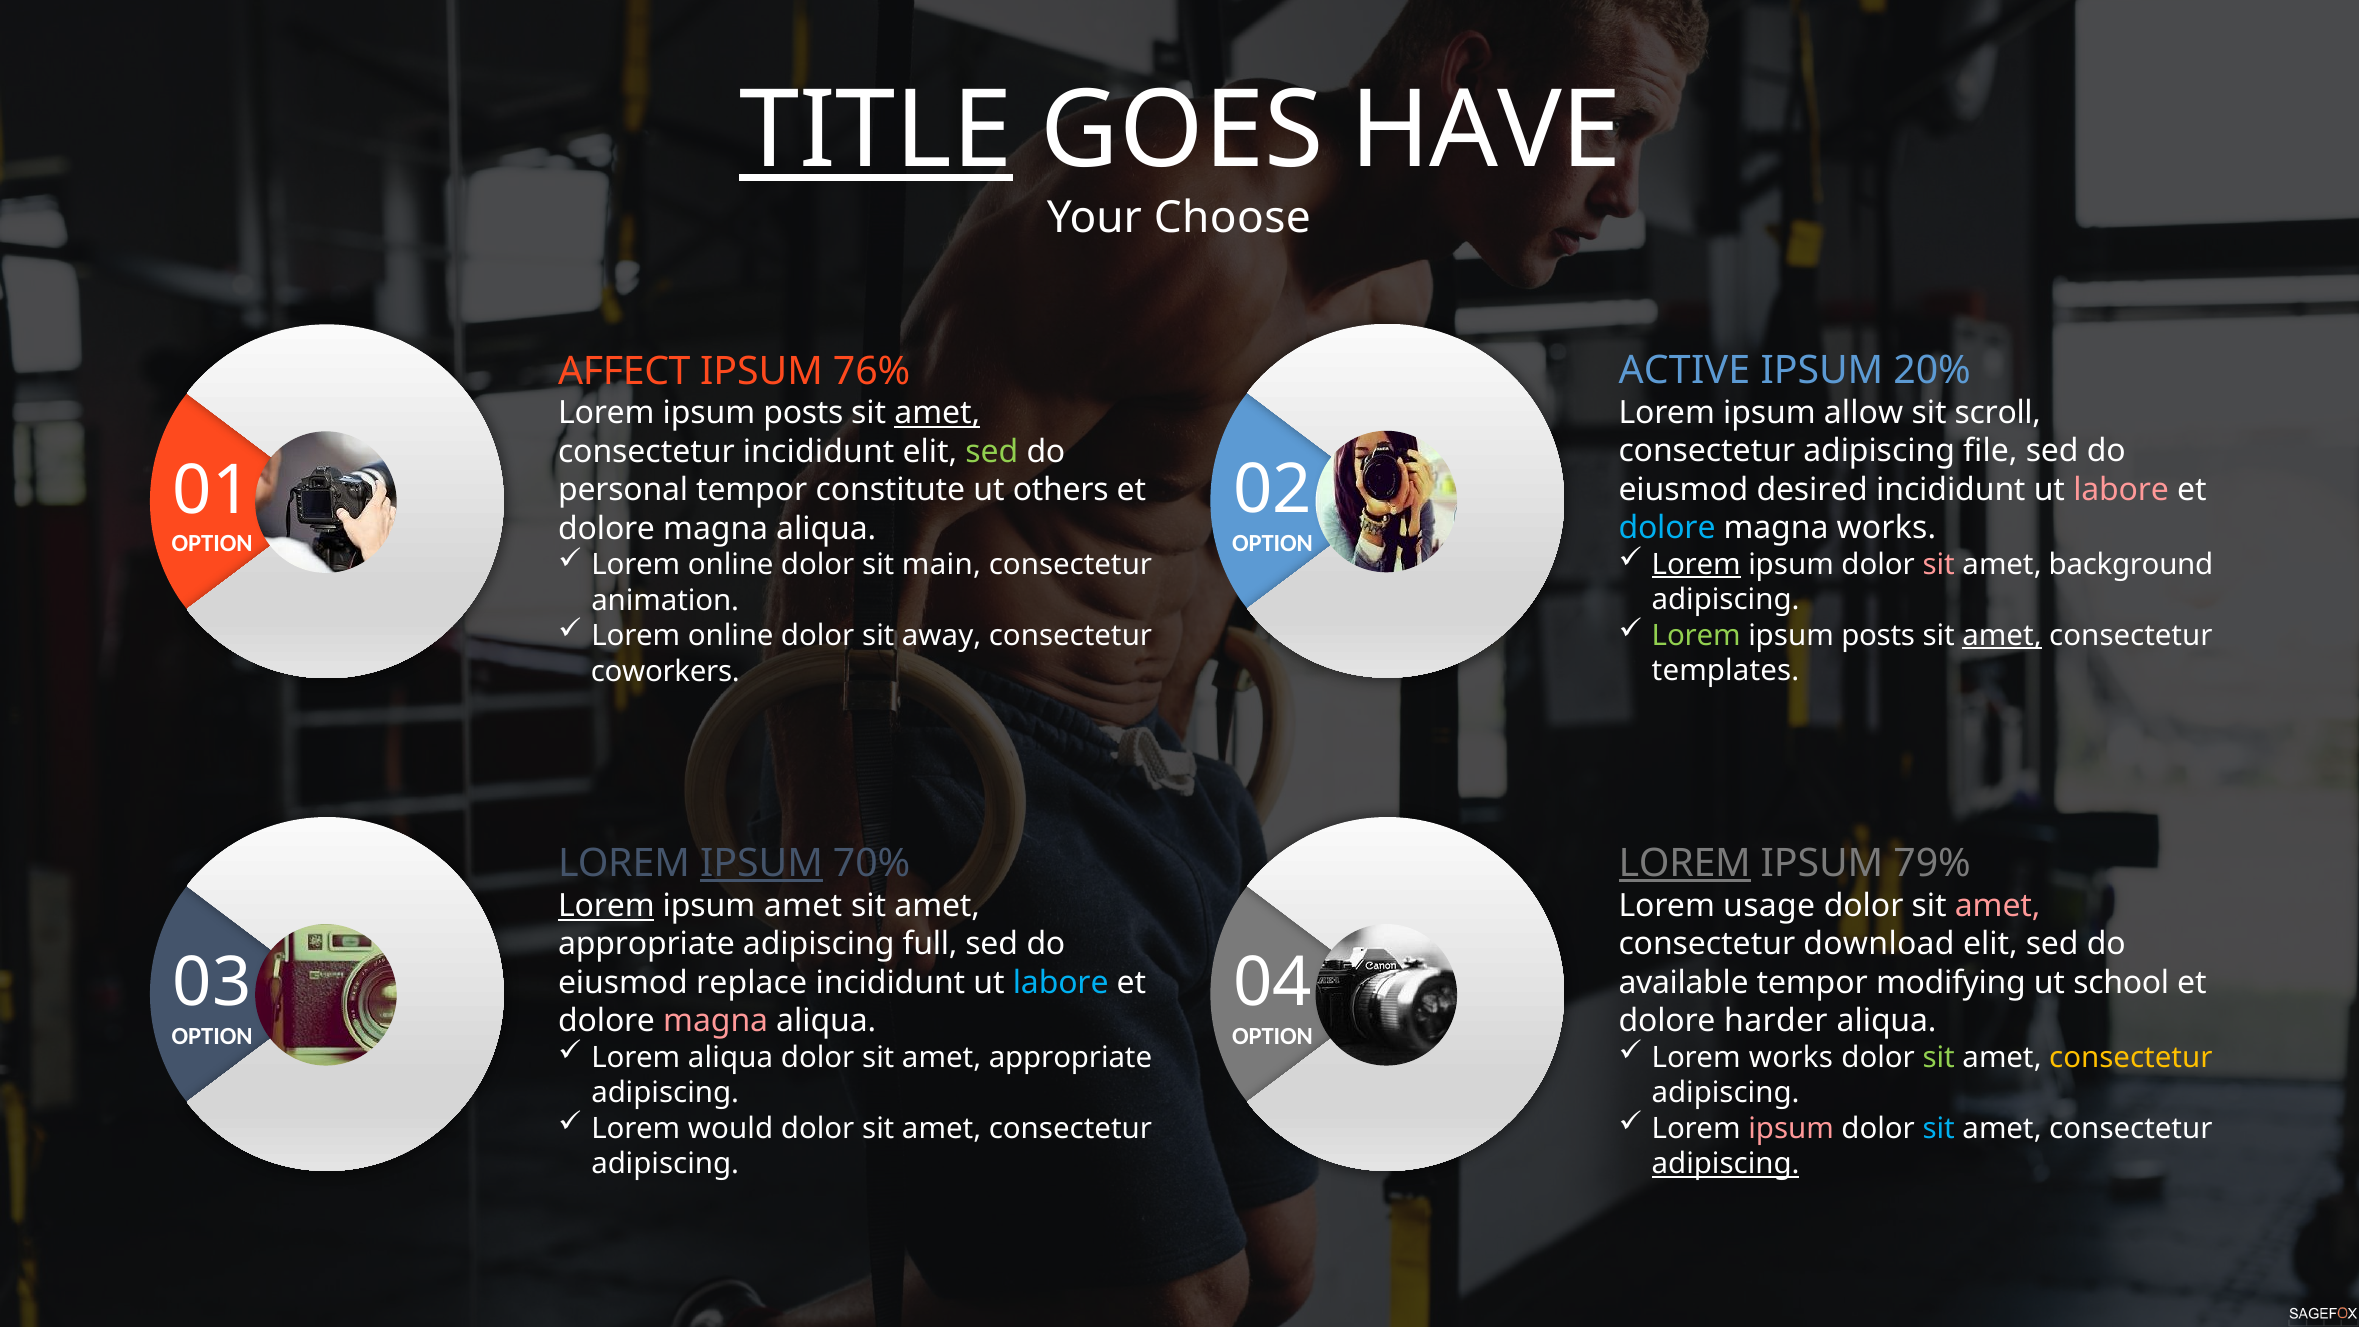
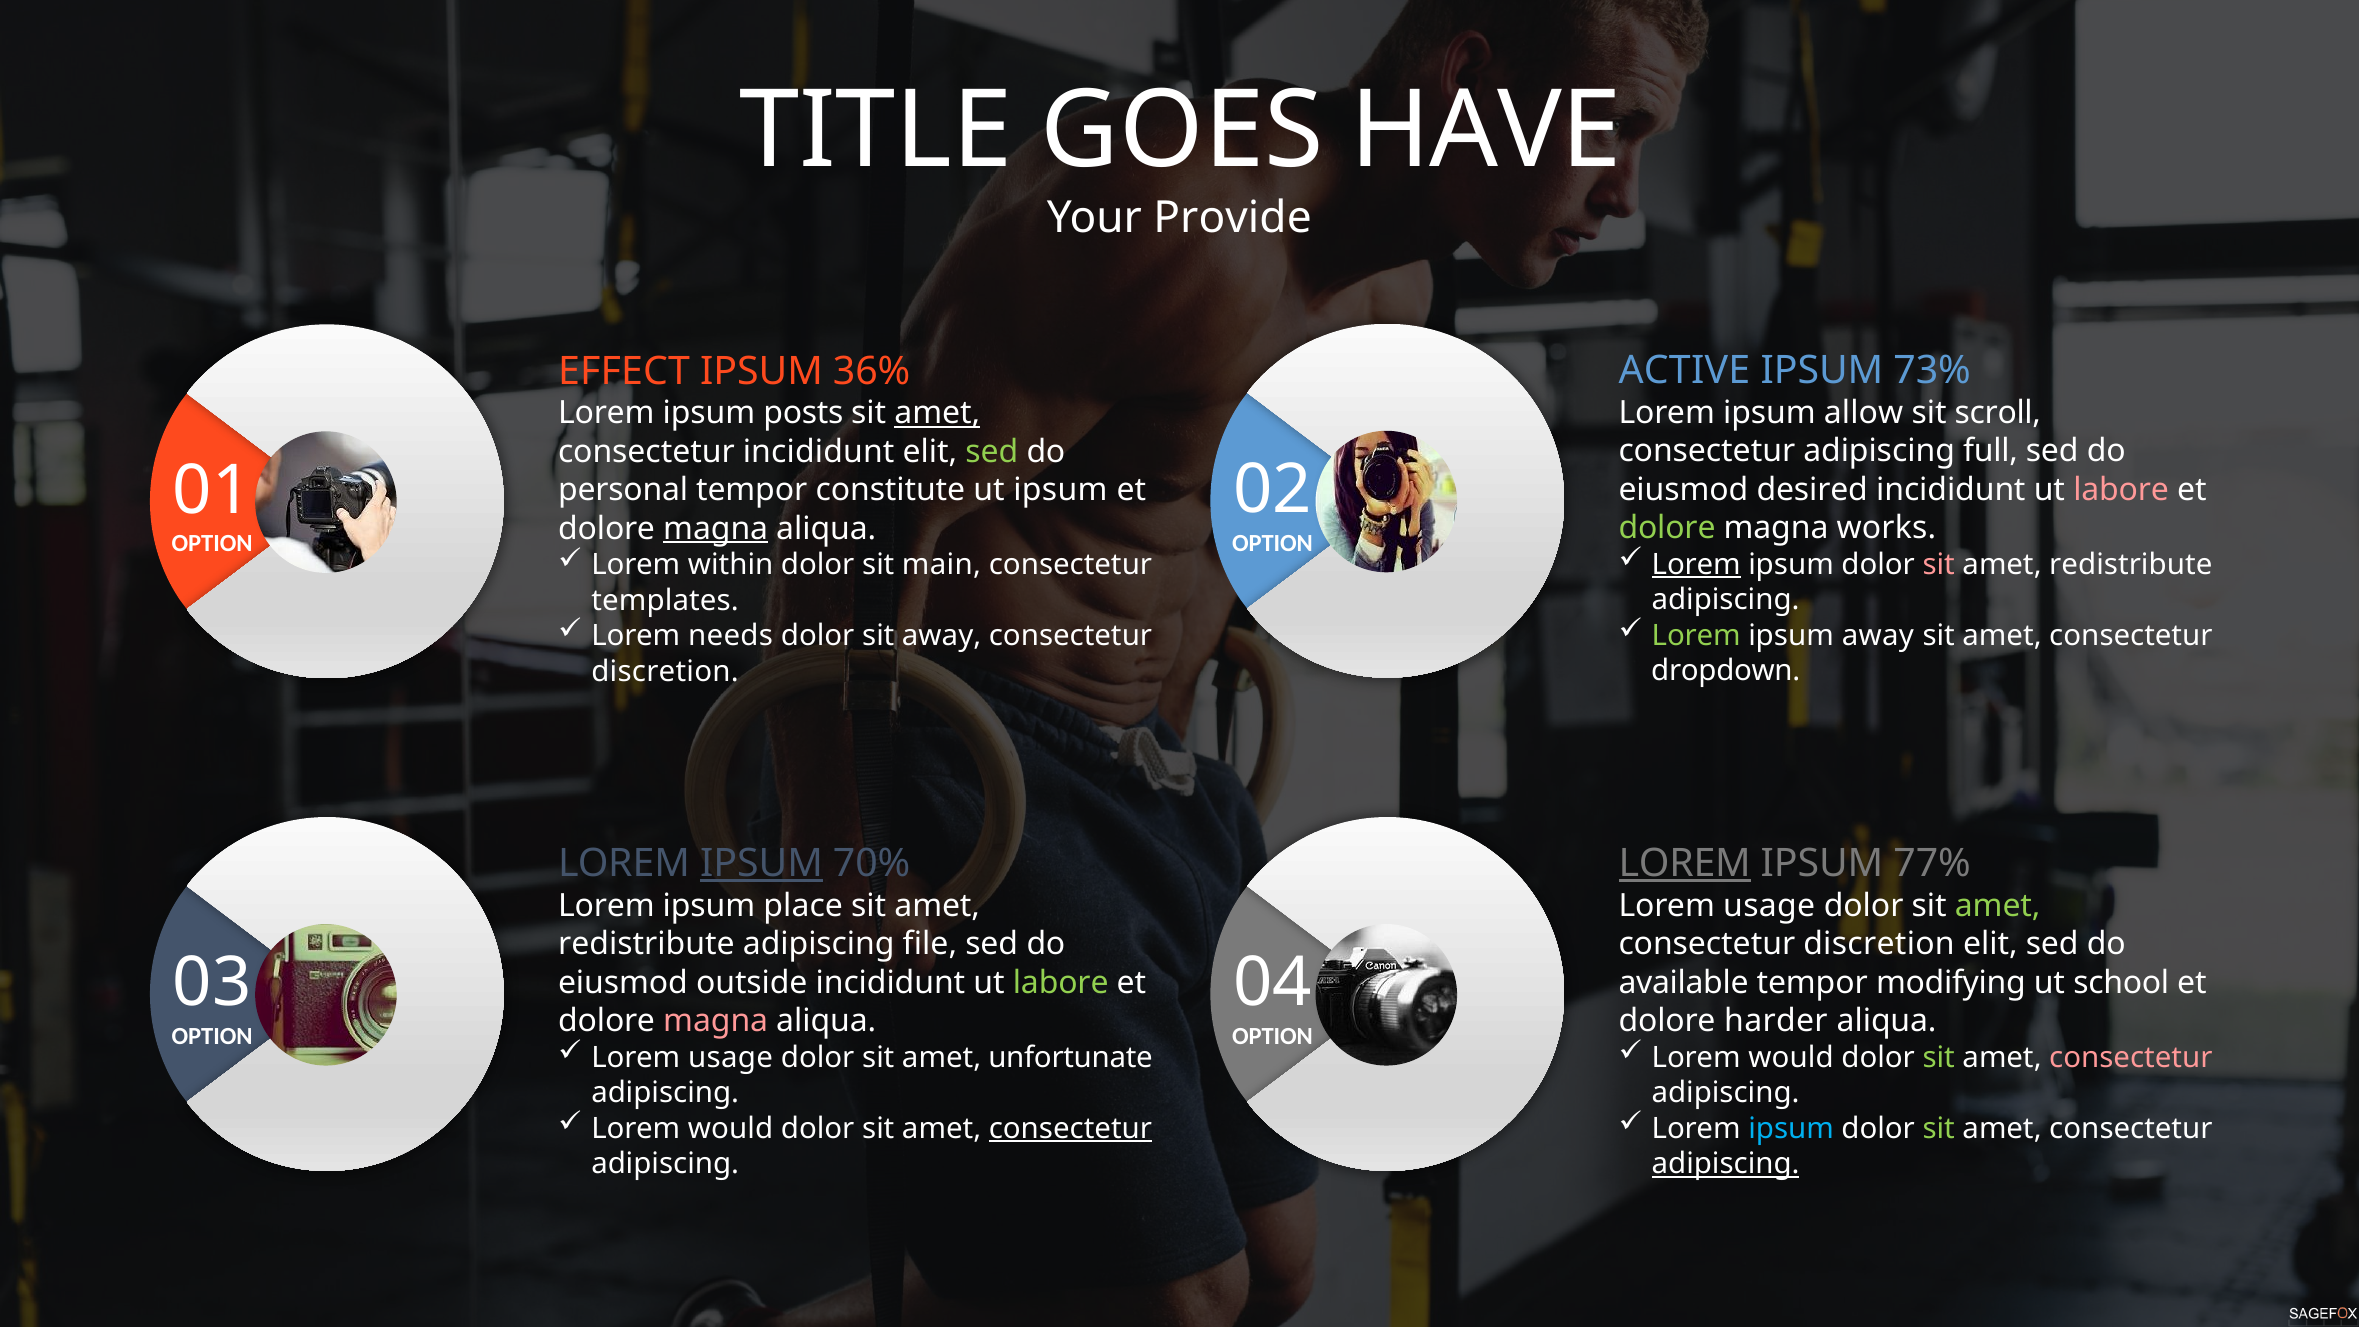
TITLE underline: present -> none
Choose: Choose -> Provide
20%: 20% -> 73%
AFFECT: AFFECT -> EFFECT
76%: 76% -> 36%
file: file -> full
ut others: others -> ipsum
dolore at (1667, 528) colour: light blue -> light green
magna at (716, 528) underline: none -> present
background at (2131, 565): background -> redistribute
online at (731, 565): online -> within
animation: animation -> templates
posts at (1878, 635): posts -> away
amet at (2002, 635) underline: present -> none
online at (731, 636): online -> needs
templates: templates -> dropdown
coworkers at (665, 671): coworkers -> discretion
79%: 79% -> 77%
Lorem at (606, 906) underline: present -> none
ipsum amet: amet -> place
amet at (1998, 906) colour: pink -> light green
appropriate at (647, 944): appropriate -> redistribute
full: full -> file
download at (1879, 944): download -> discretion
replace: replace -> outside
labore at (1061, 983) colour: light blue -> light green
aliqua at (731, 1058): aliqua -> usage
dolor sit amet appropriate: appropriate -> unfortunate
works at (1791, 1058): works -> would
consectetur at (2131, 1058) colour: yellow -> pink
consectetur at (1070, 1129) underline: none -> present
ipsum at (1791, 1129) colour: pink -> light blue
sit at (1939, 1129) colour: light blue -> light green
